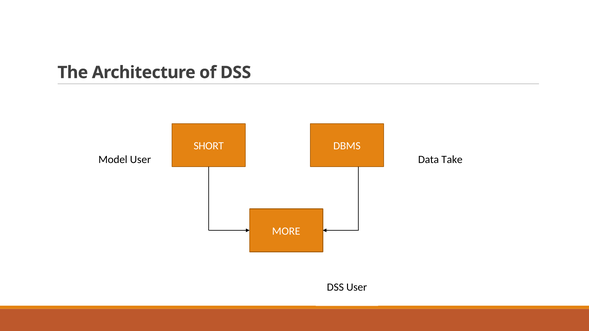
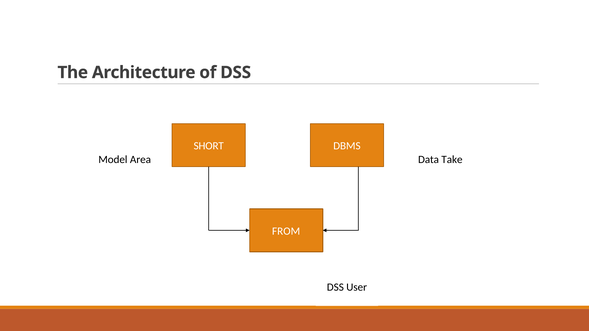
Model User: User -> Area
MORE: MORE -> FROM
